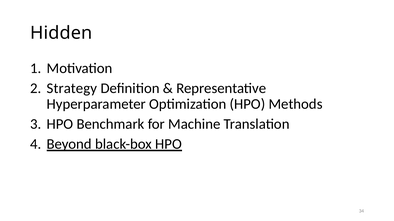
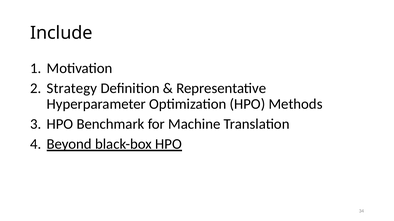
Hidden: Hidden -> Include
